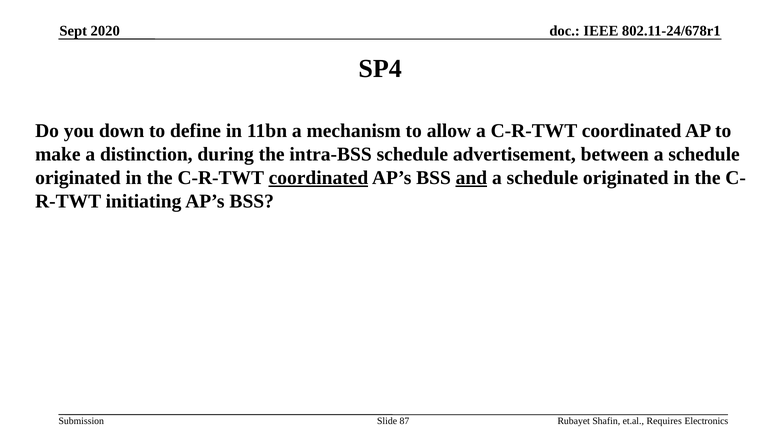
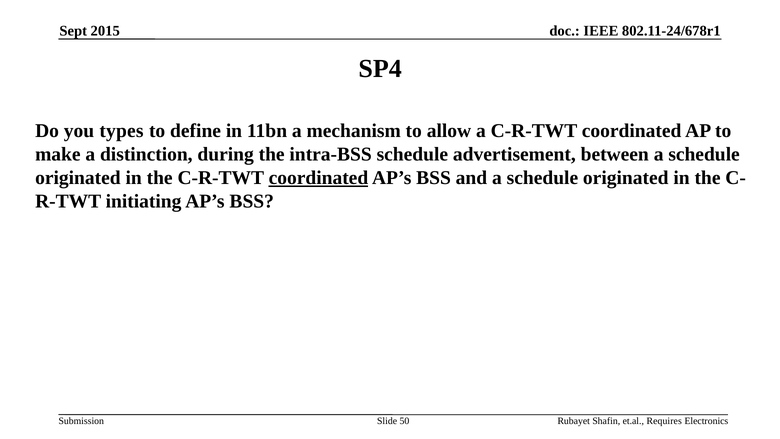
2020: 2020 -> 2015
down: down -> types
and underline: present -> none
87: 87 -> 50
